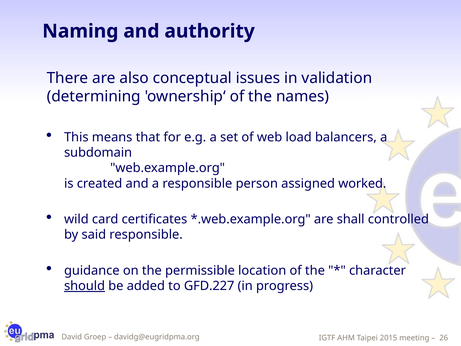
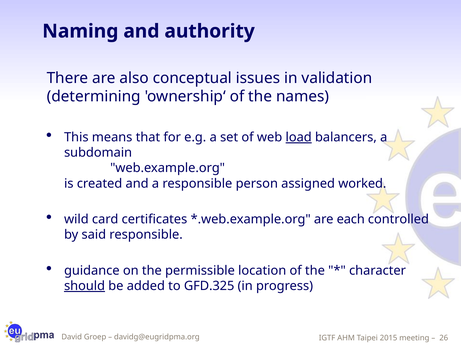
load underline: none -> present
shall: shall -> each
GFD.227: GFD.227 -> GFD.325
